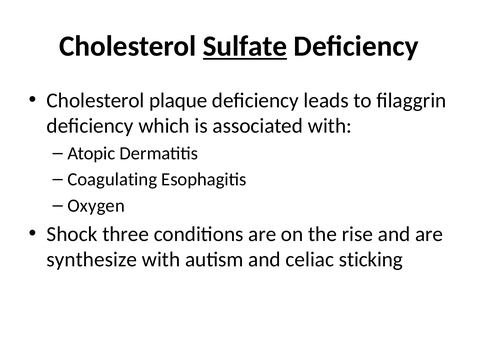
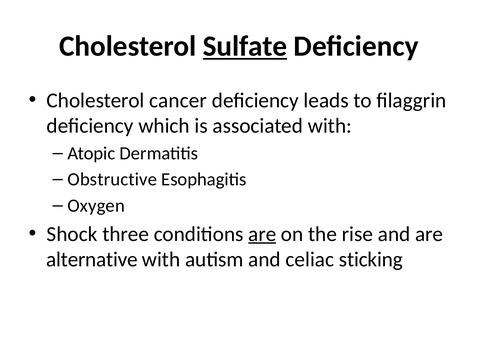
plaque: plaque -> cancer
Coagulating: Coagulating -> Obstructive
are at (262, 234) underline: none -> present
synthesize: synthesize -> alternative
